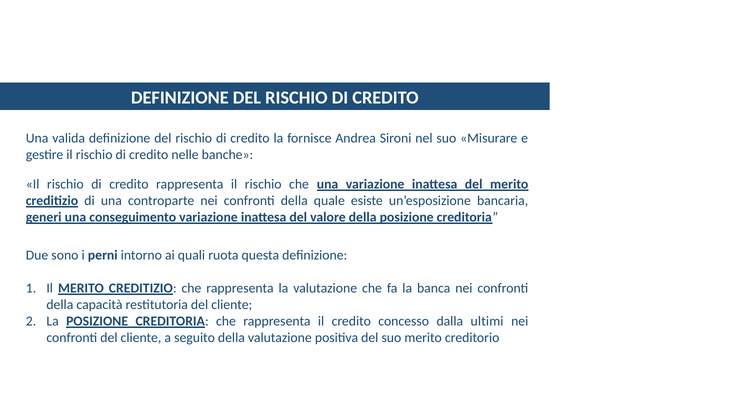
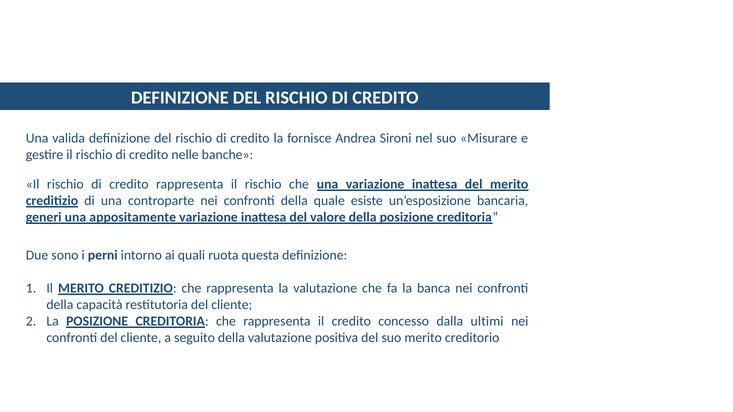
conseguimento: conseguimento -> appositamente
